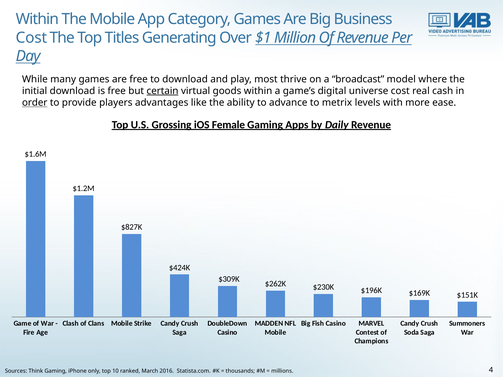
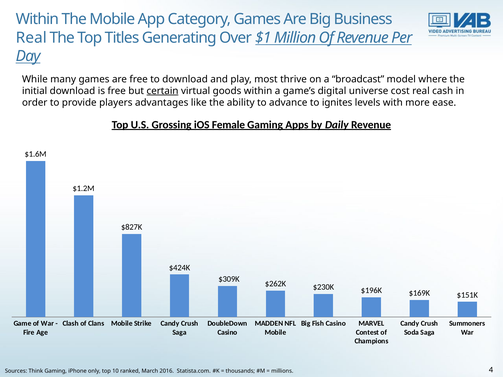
Cost at (31, 38): Cost -> Real
order underline: present -> none
metrix: metrix -> ignites
